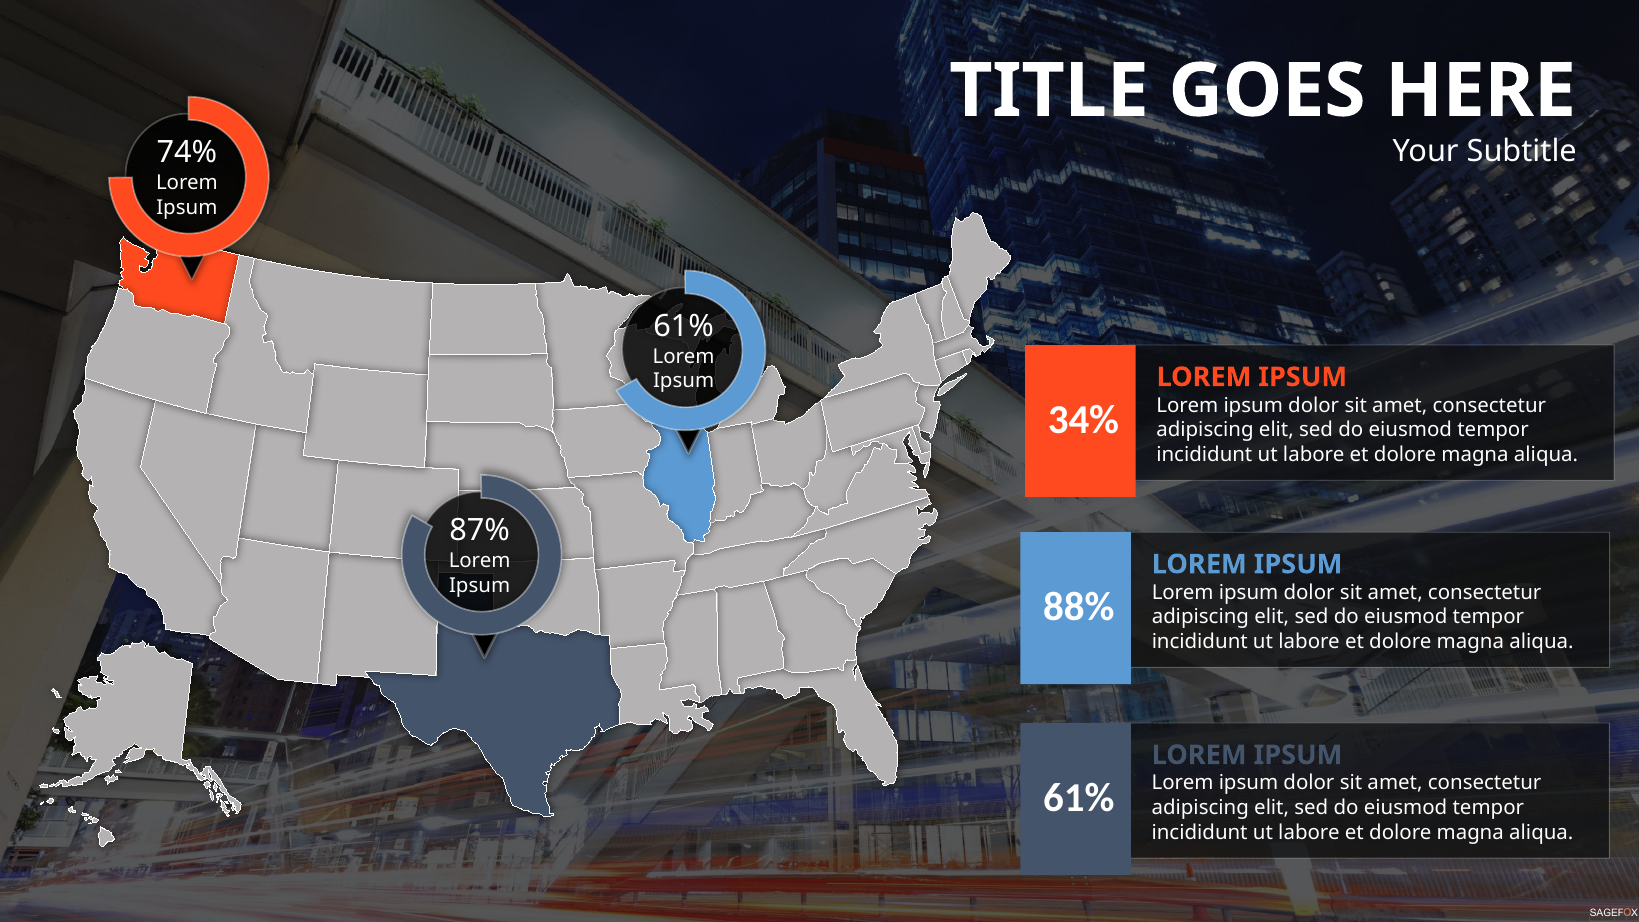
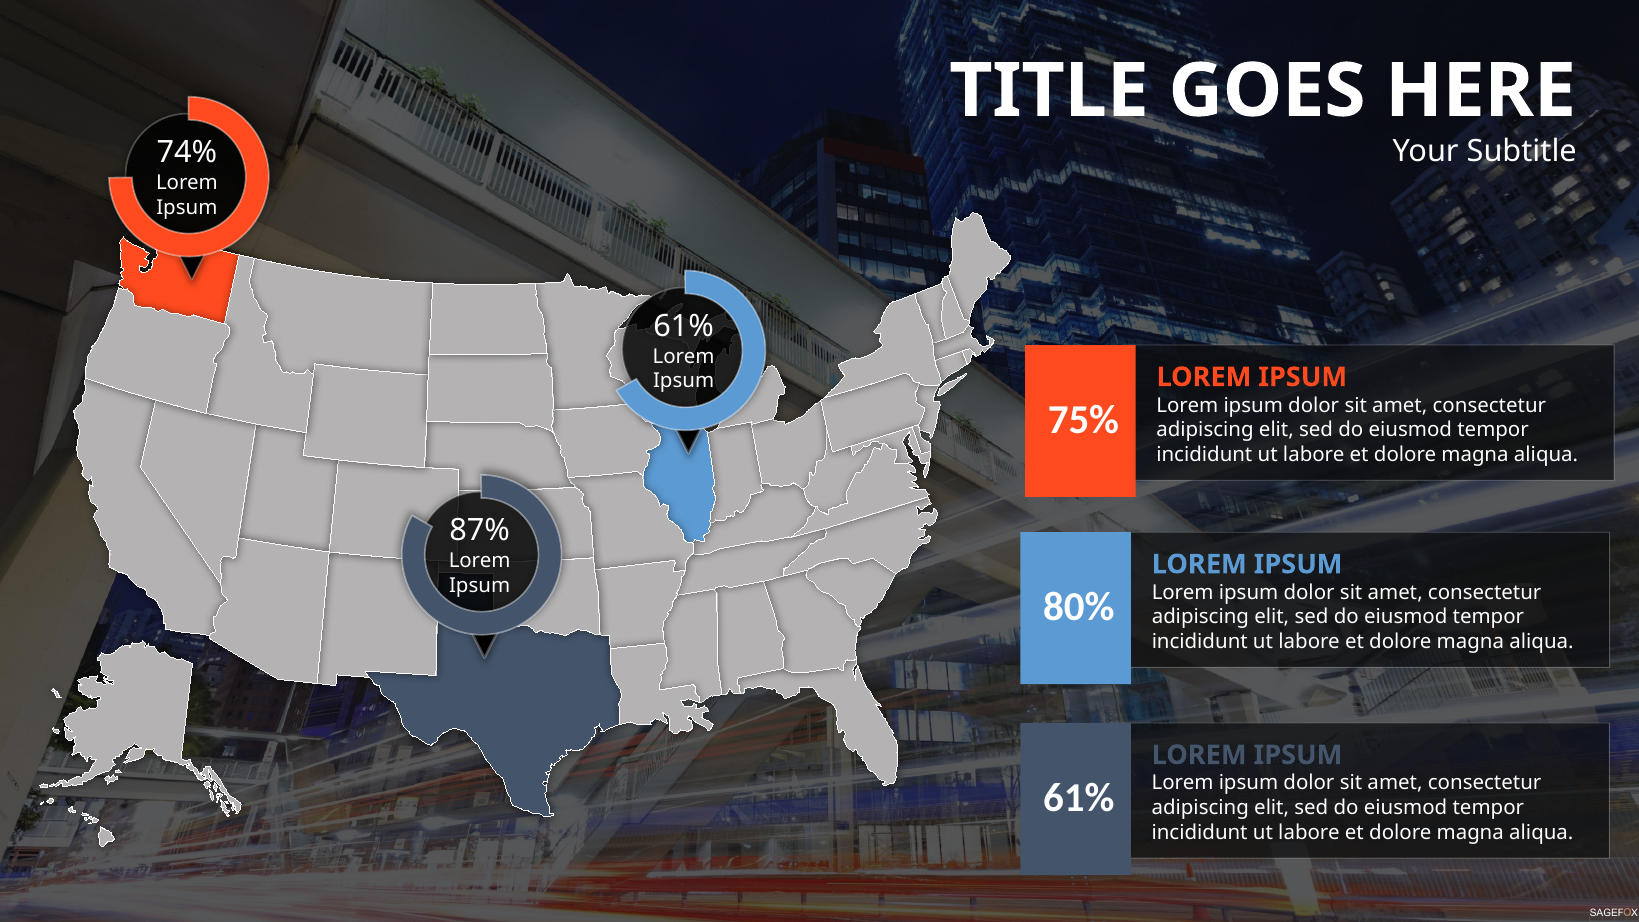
34%: 34% -> 75%
88%: 88% -> 80%
